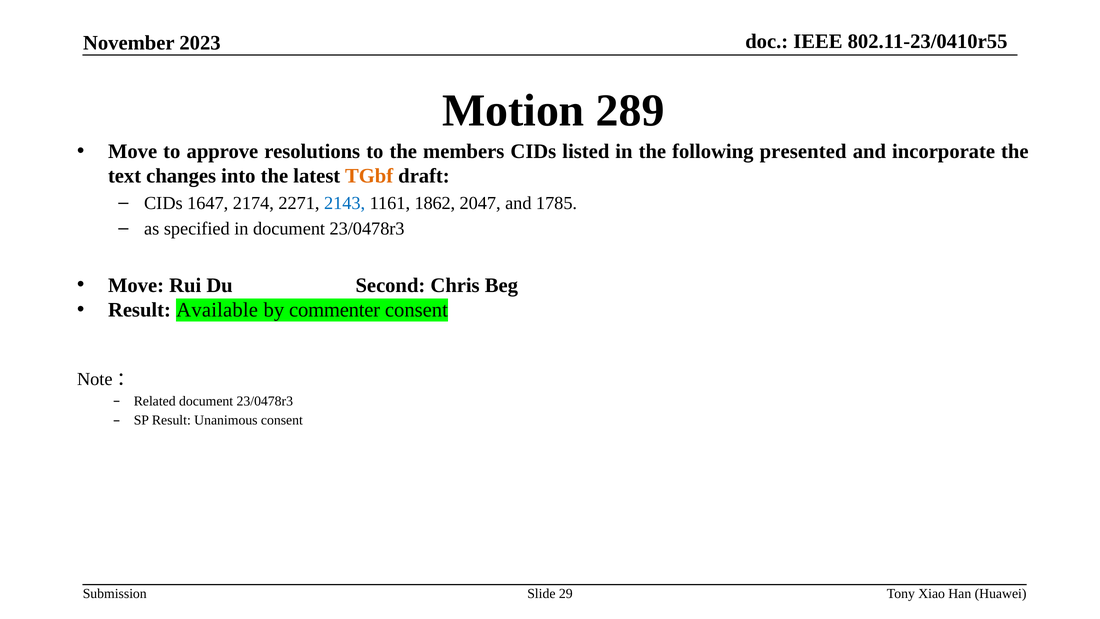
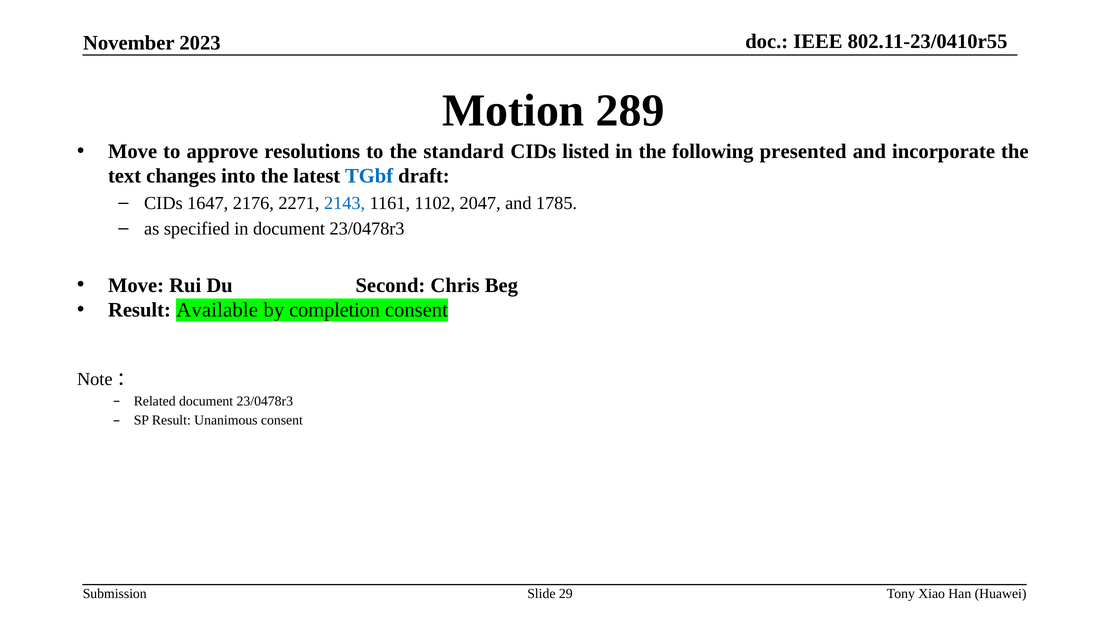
members: members -> standard
TGbf colour: orange -> blue
2174: 2174 -> 2176
1862: 1862 -> 1102
commenter: commenter -> completion
